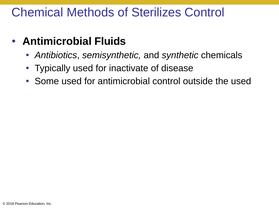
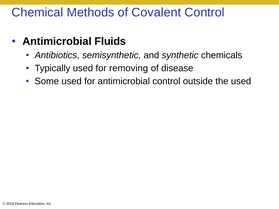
Sterilizes: Sterilizes -> Covalent
inactivate: inactivate -> removing
